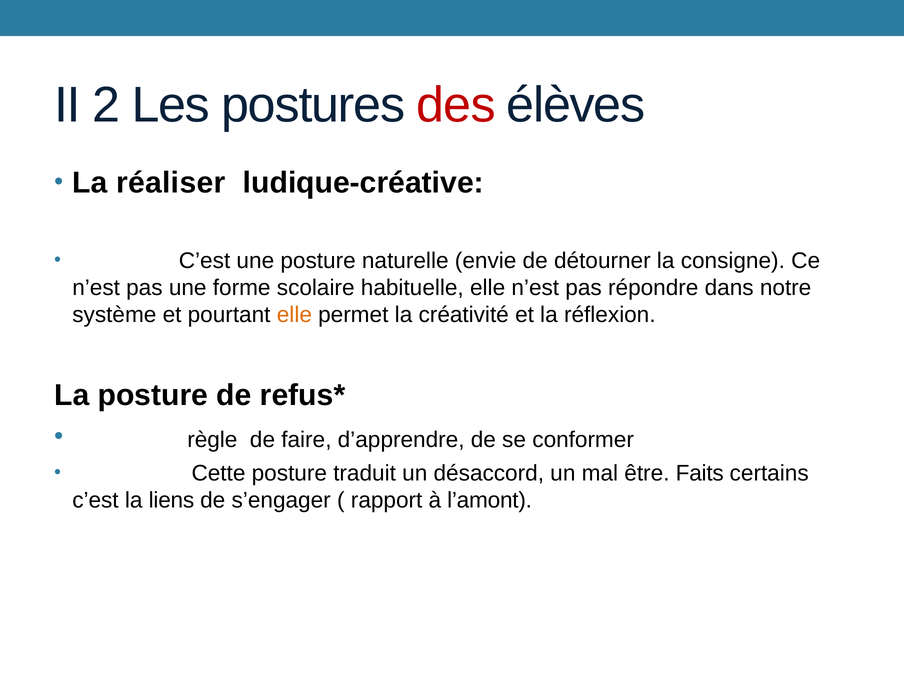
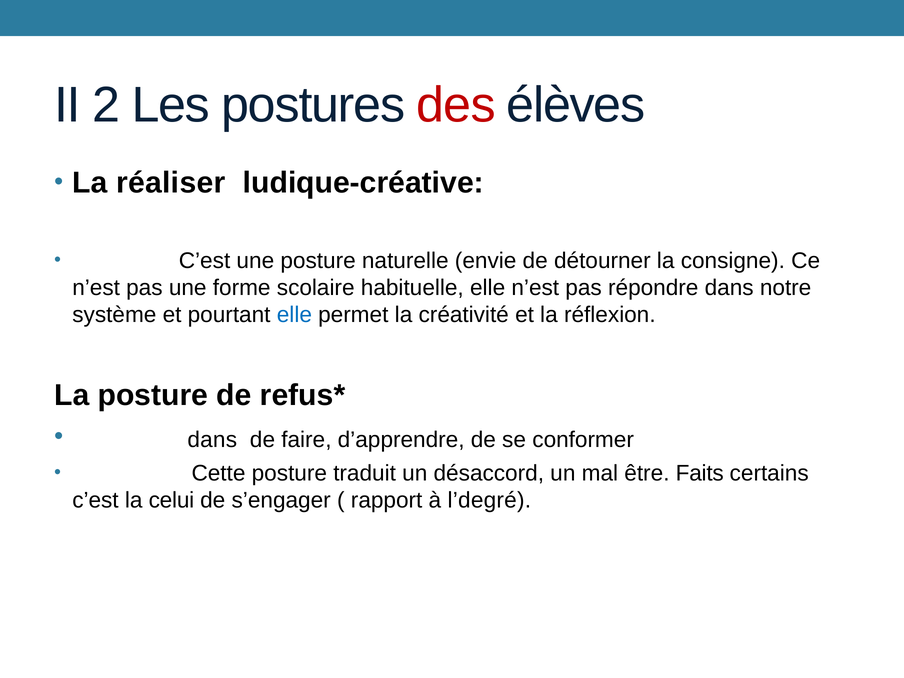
elle at (294, 315) colour: orange -> blue
règle at (212, 440): règle -> dans
liens: liens -> celui
l’amont: l’amont -> l’degré
